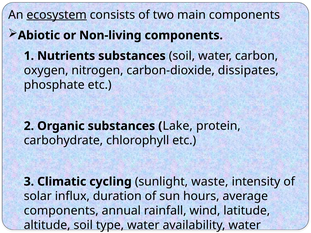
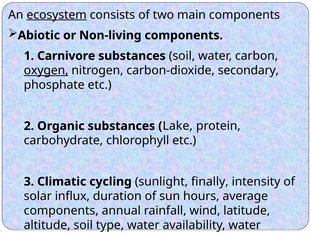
Nutrients: Nutrients -> Carnivore
oxygen underline: none -> present
dissipates: dissipates -> secondary
waste: waste -> finally
